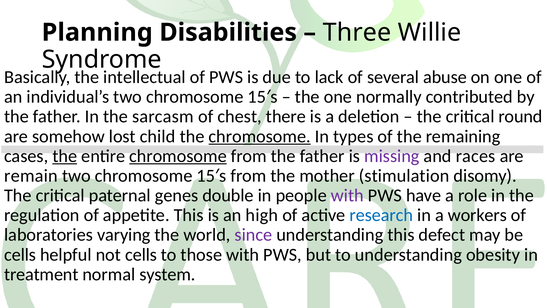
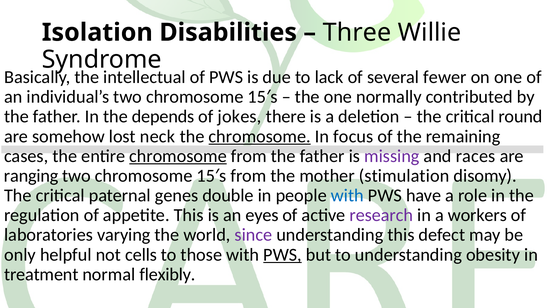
Planning: Planning -> Isolation
abuse: abuse -> fewer
sarcasm: sarcasm -> depends
chest: chest -> jokes
child: child -> neck
types: types -> focus
the at (65, 156) underline: present -> none
remain: remain -> ranging
with at (347, 195) colour: purple -> blue
high: high -> eyes
research colour: blue -> purple
cells at (20, 254): cells -> only
PWS at (283, 254) underline: none -> present
system: system -> flexibly
